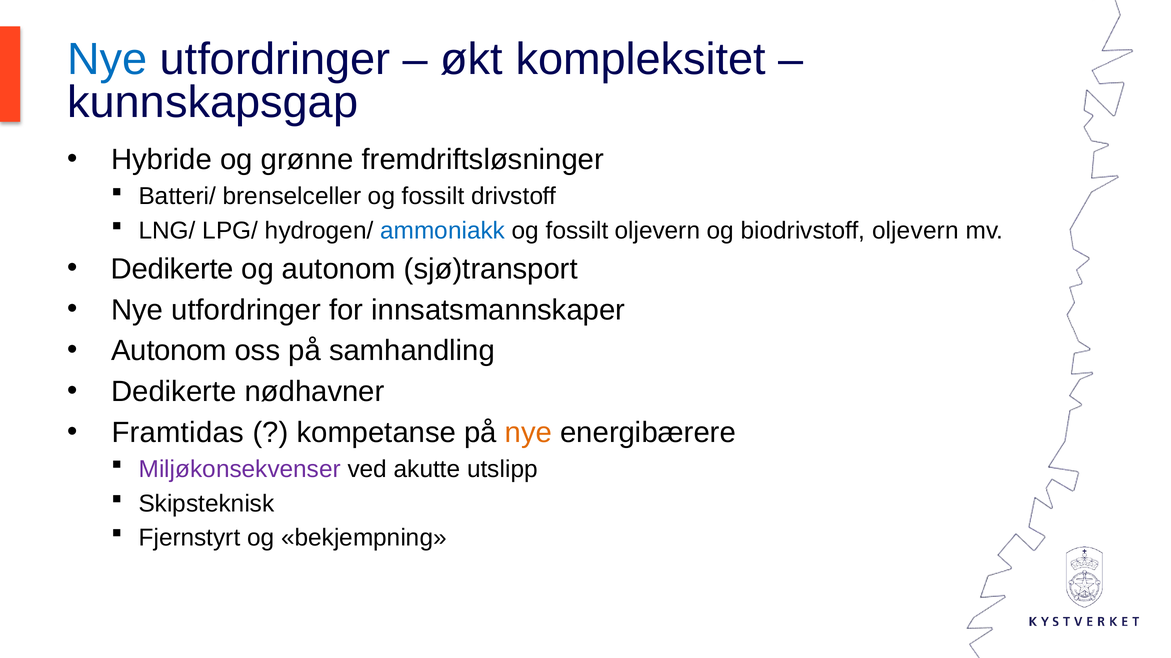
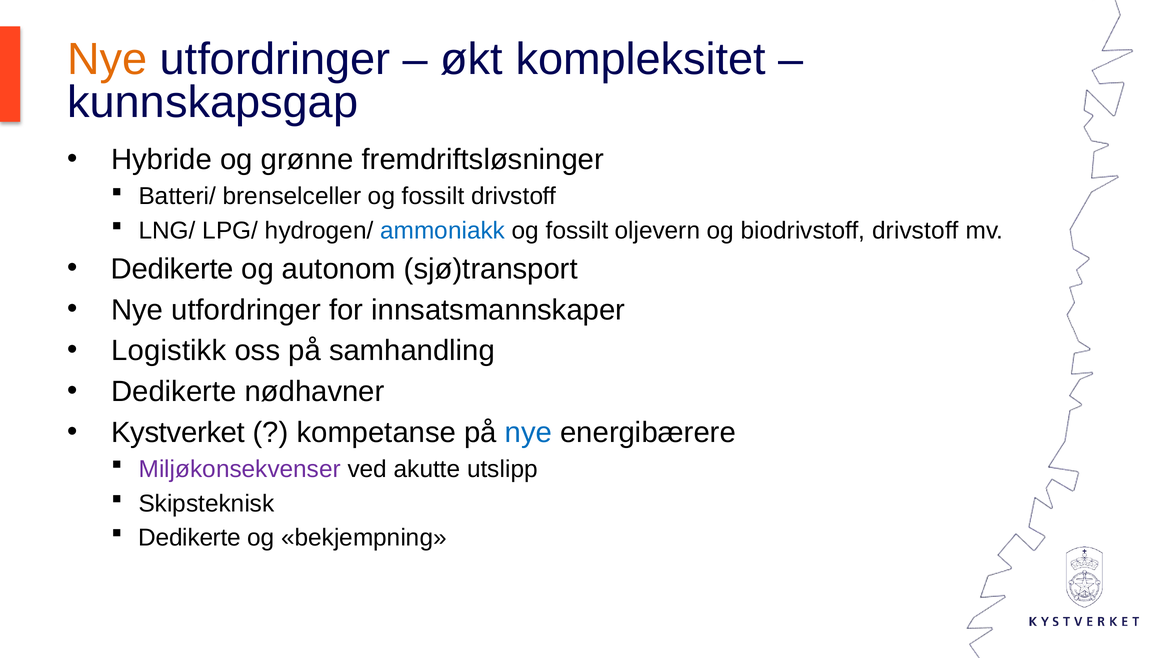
Nye at (107, 59) colour: blue -> orange
biodrivstoff oljevern: oljevern -> drivstoff
Autonom at (169, 351): Autonom -> Logistikk
Framtidas: Framtidas -> Kystverket
nye at (528, 433) colour: orange -> blue
Fjernstyrt at (190, 538): Fjernstyrt -> Dedikerte
